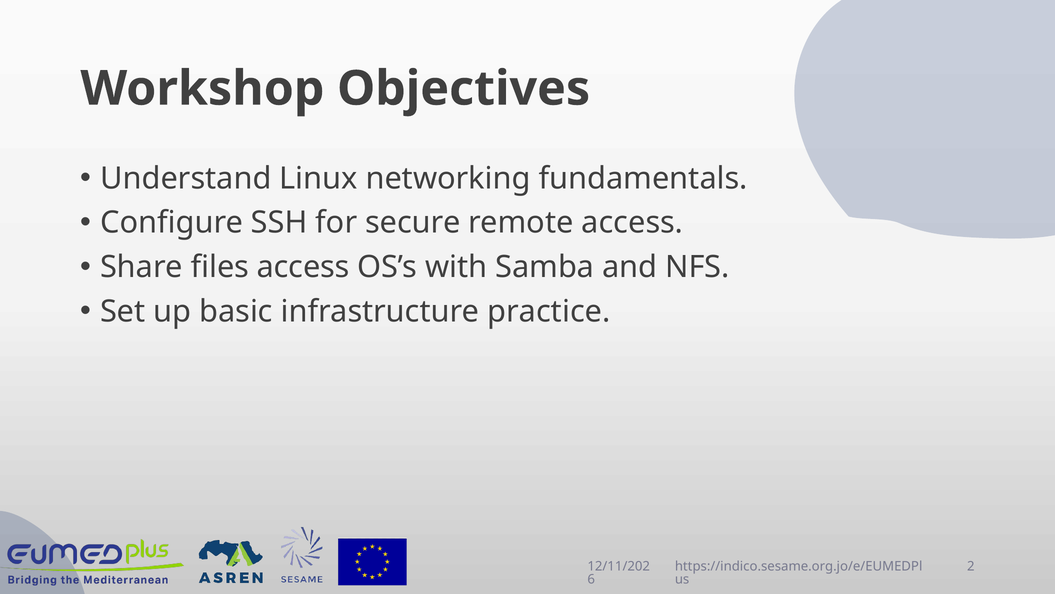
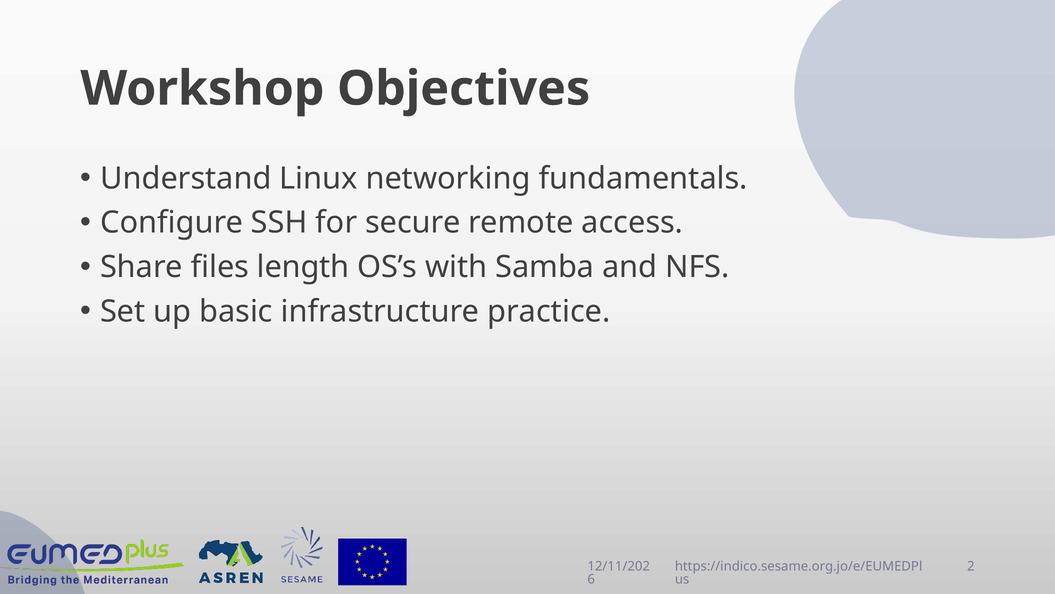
files access: access -> length
